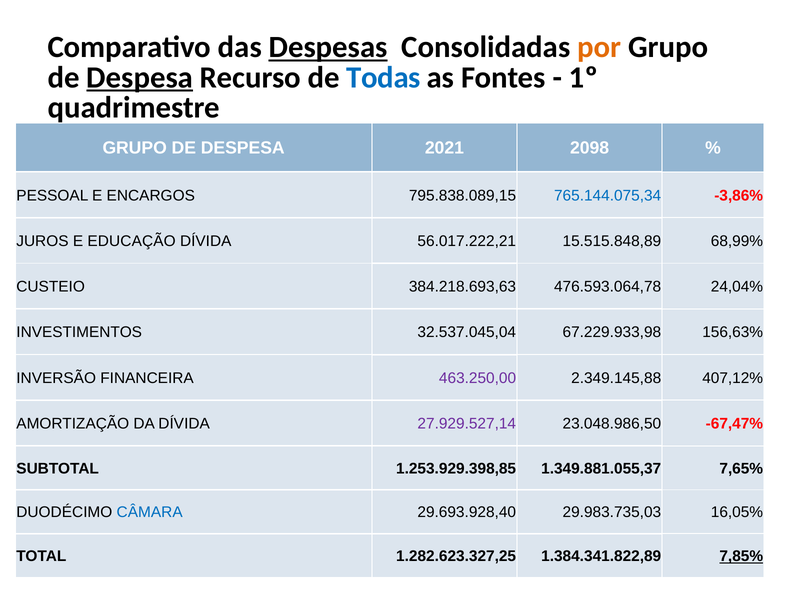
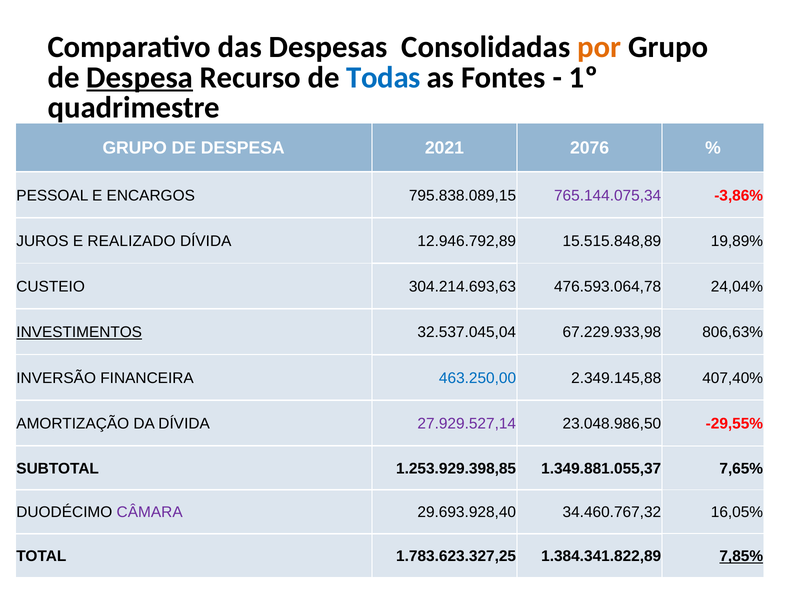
Despesas underline: present -> none
2098: 2098 -> 2076
765.144.075,34 colour: blue -> purple
EDUCAÇÃO: EDUCAÇÃO -> REALIZADO
56.017.222,21: 56.017.222,21 -> 12.946.792,89
68,99%: 68,99% -> 19,89%
384.218.693,63: 384.218.693,63 -> 304.214.693,63
INVESTIMENTOS underline: none -> present
156,63%: 156,63% -> 806,63%
463.250,00 colour: purple -> blue
407,12%: 407,12% -> 407,40%
-67,47%: -67,47% -> -29,55%
CÂMARA colour: blue -> purple
29.983.735,03: 29.983.735,03 -> 34.460.767,32
1.282.623.327,25: 1.282.623.327,25 -> 1.783.623.327,25
